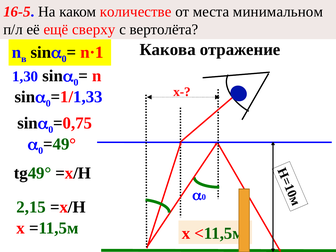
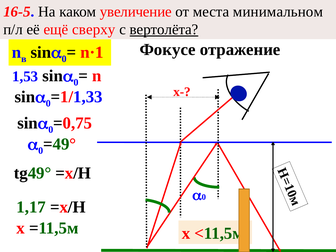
количестве: количестве -> увеличение
вертолёта underline: none -> present
Какова: Какова -> Фокусе
1,30: 1,30 -> 1,53
2,15: 2,15 -> 1,17
